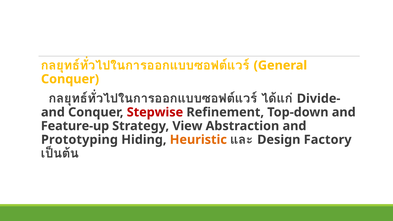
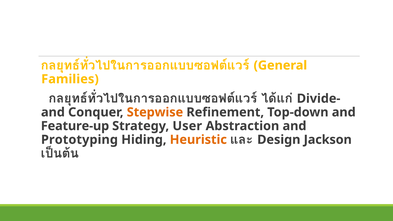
Conquer at (70, 79): Conquer -> Families
Stepwise colour: red -> orange
View: View -> User
Factory: Factory -> Jackson
